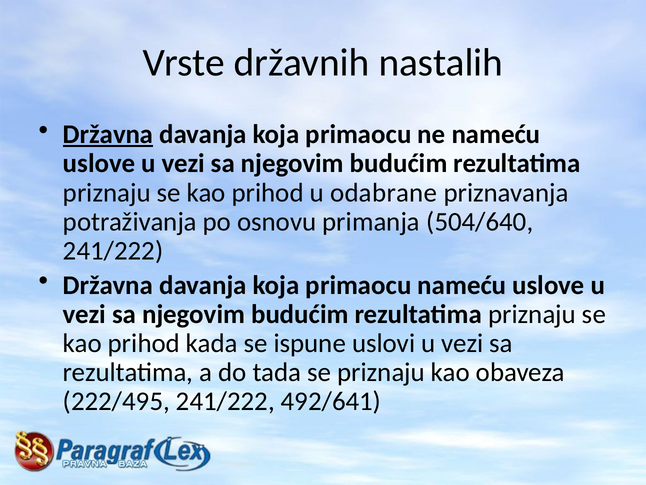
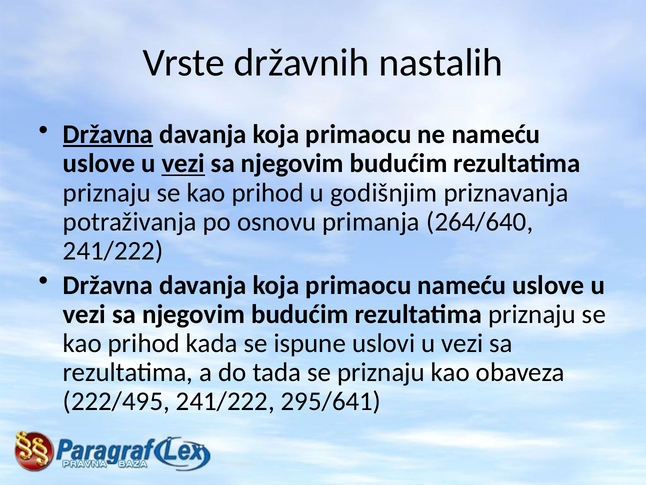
vezi at (183, 163) underline: none -> present
odabrane: odabrane -> godišnjim
504/640: 504/640 -> 264/640
492/641: 492/641 -> 295/641
